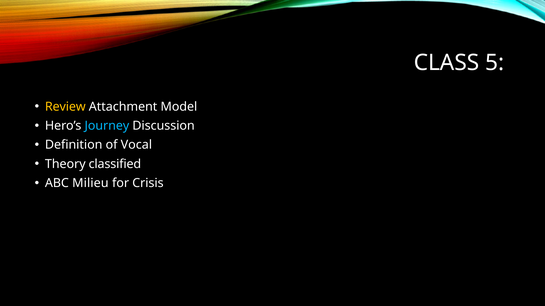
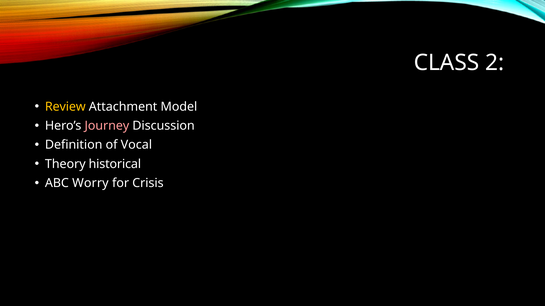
5: 5 -> 2
Journey colour: light blue -> pink
classified: classified -> historical
Milieu: Milieu -> Worry
